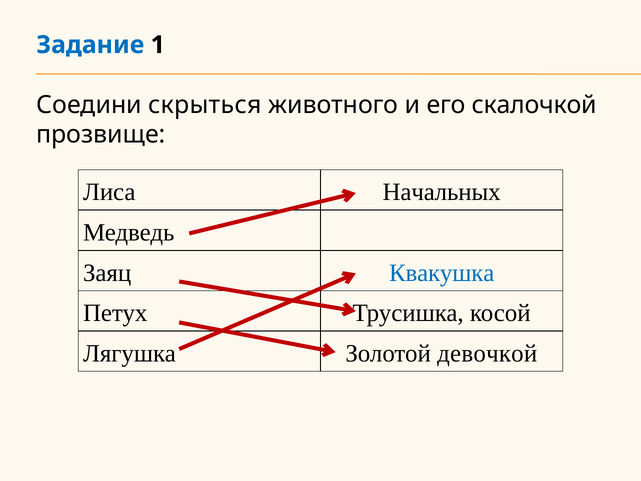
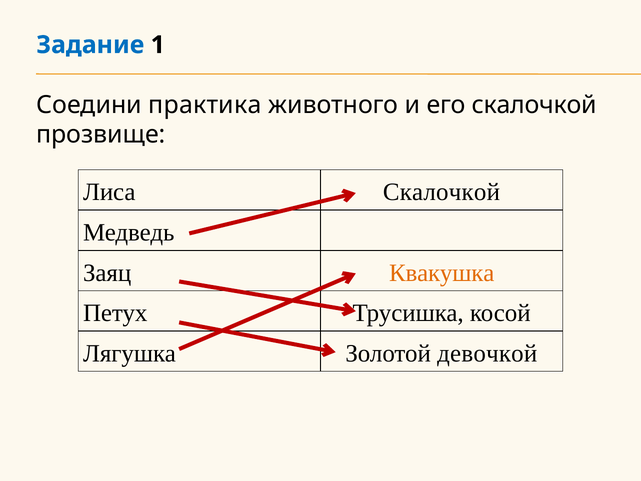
скрыться: скрыться -> практика
Лиса Начальных: Начальных -> Скалочкой
Квакушка colour: blue -> orange
